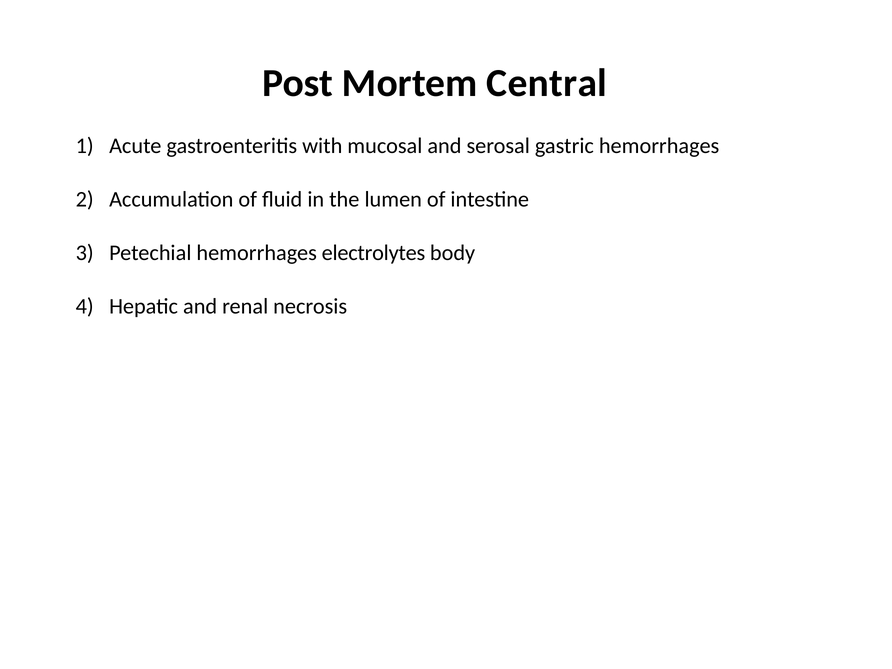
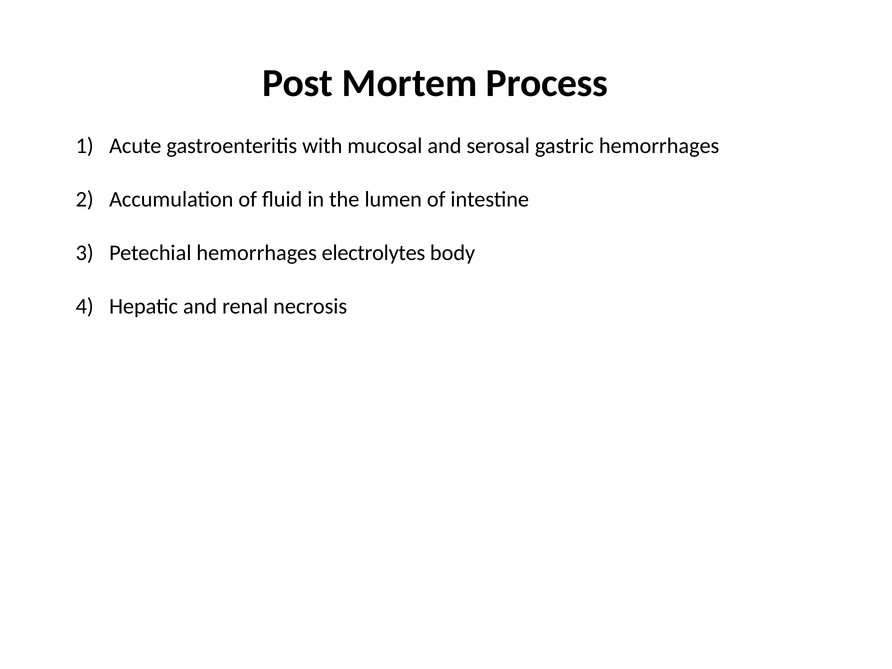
Central: Central -> Process
